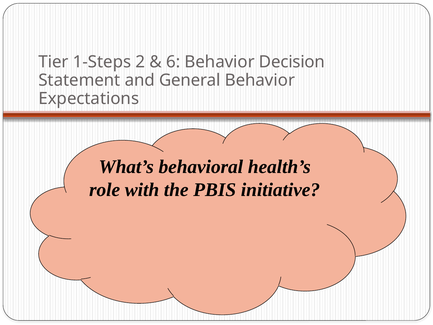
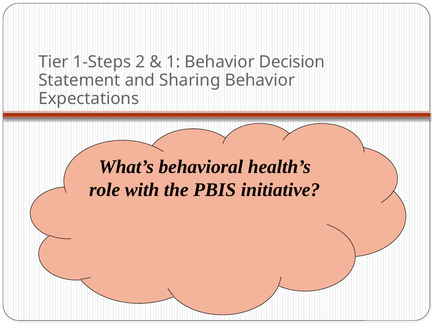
6: 6 -> 1
General: General -> Sharing
